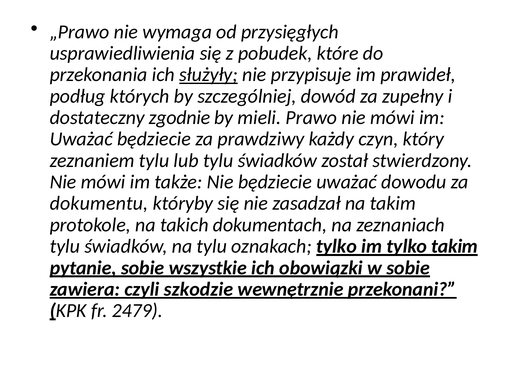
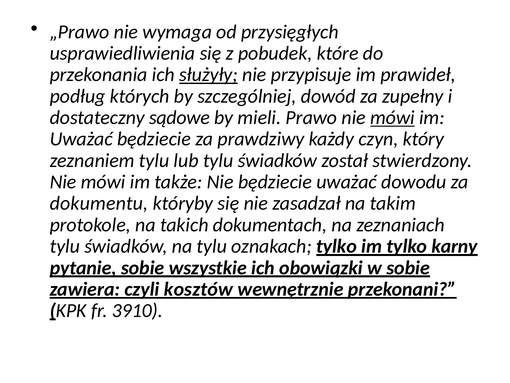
zgodnie: zgodnie -> sądowe
mówi at (392, 117) underline: none -> present
tylko takim: takim -> karny
szkodzie: szkodzie -> kosztów
2479: 2479 -> 3910
